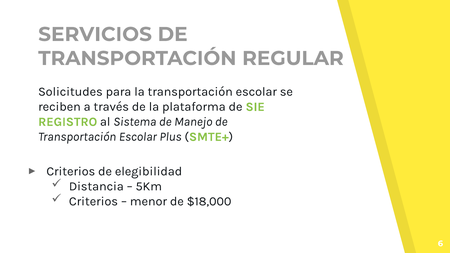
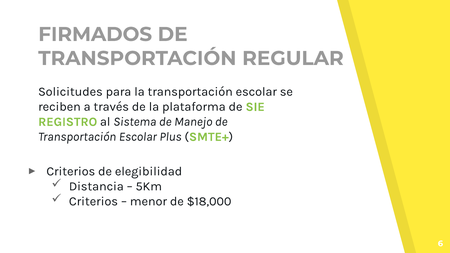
SERVICIOS: SERVICIOS -> FIRMADOS
